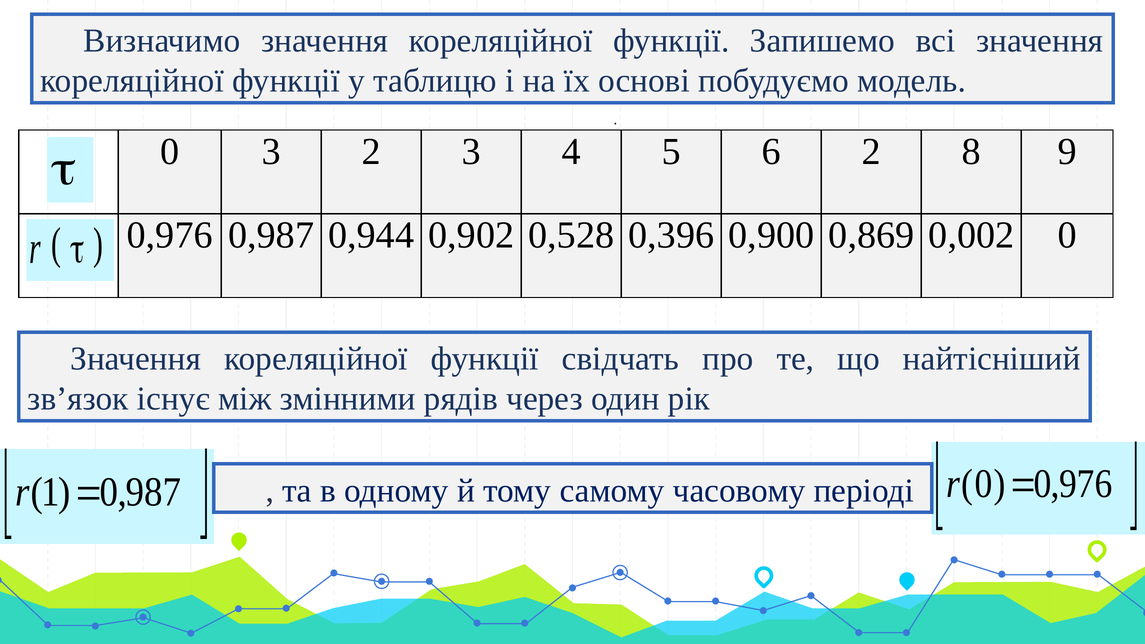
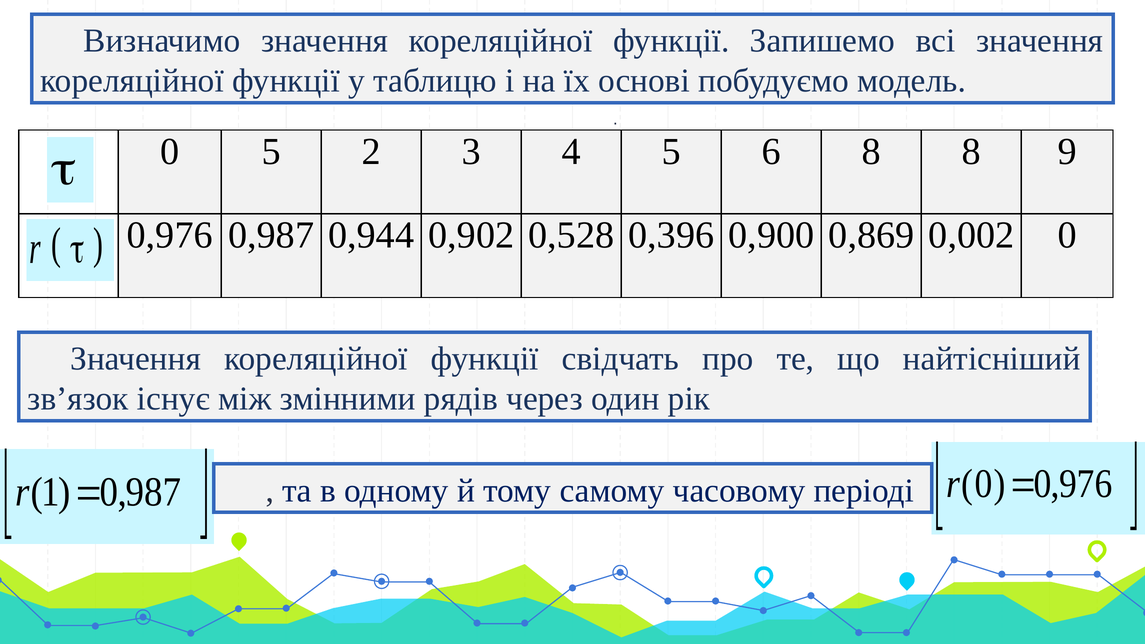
0 3: 3 -> 5
6 2: 2 -> 8
